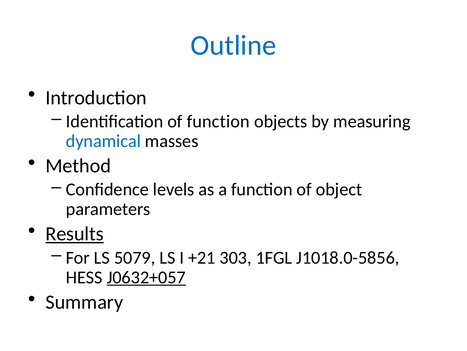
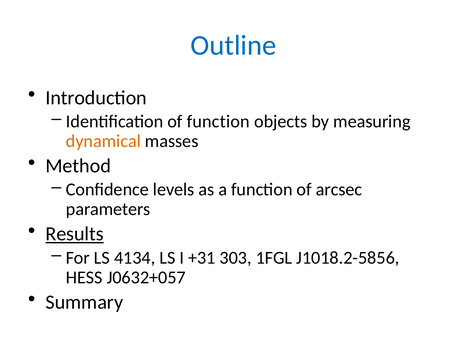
dynamical colour: blue -> orange
object: object -> arcsec
5079: 5079 -> 4134
+21: +21 -> +31
J1018.0-5856: J1018.0-5856 -> J1018.2-5856
J0632+057 underline: present -> none
